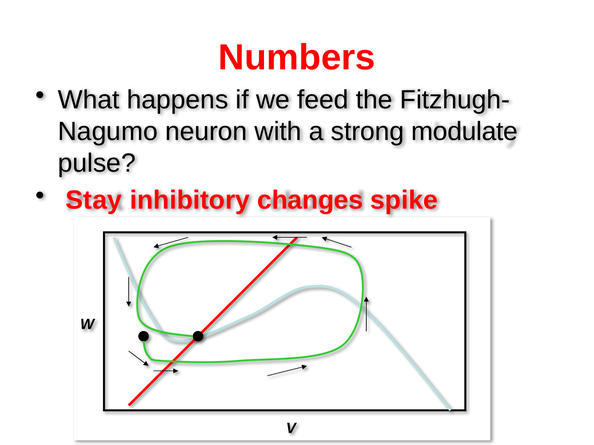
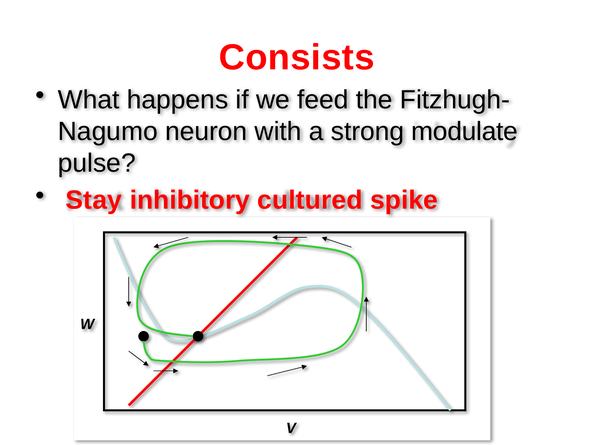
Numbers: Numbers -> Consists
changes: changes -> cultured
